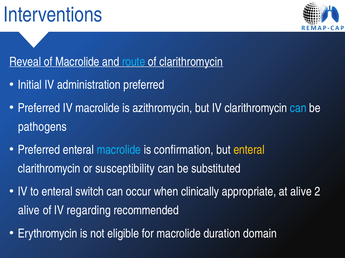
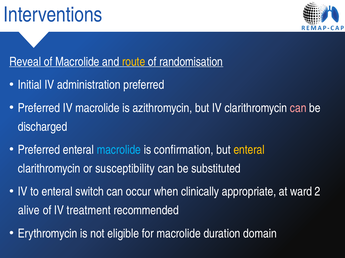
route colour: light blue -> yellow
of clarithromycin: clarithromycin -> randomisation
can at (298, 108) colour: light blue -> pink
pathogens: pathogens -> discharged
at alive: alive -> ward
regarding: regarding -> treatment
